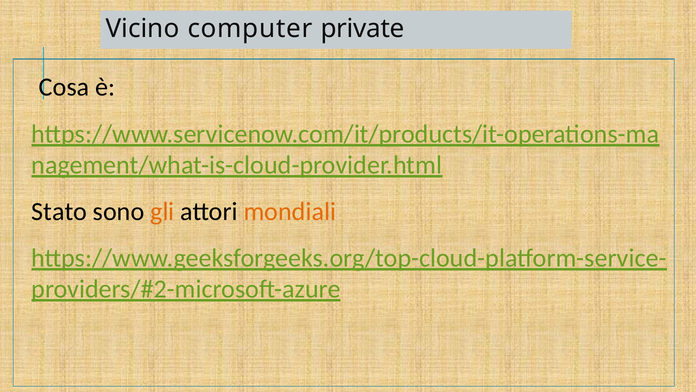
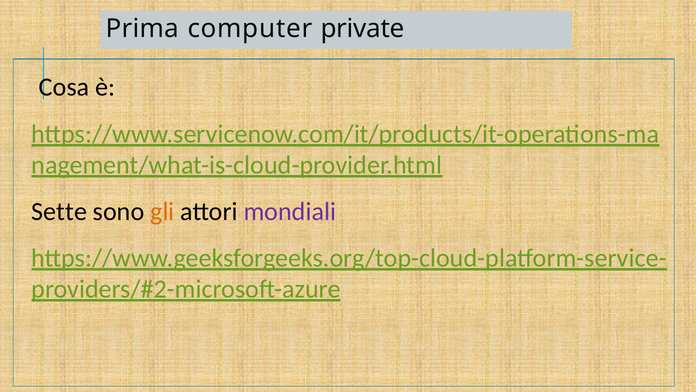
Vicino: Vicino -> Prima
Stato: Stato -> Sette
mondiali colour: orange -> purple
